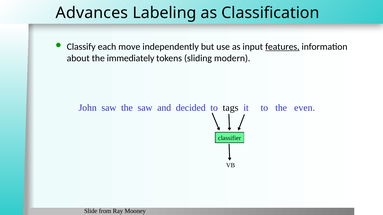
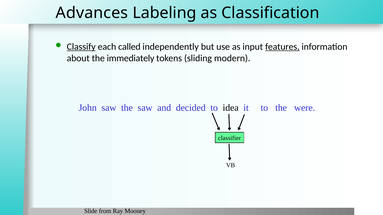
Classify underline: none -> present
move: move -> called
tags: tags -> idea
even: even -> were
